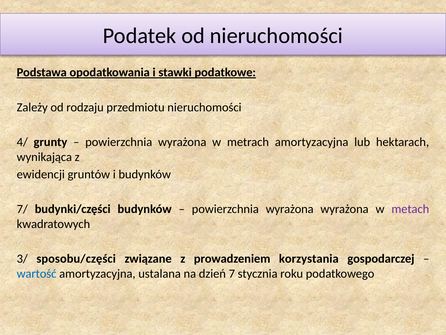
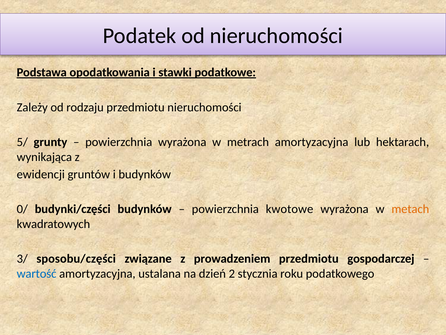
4/: 4/ -> 5/
7/: 7/ -> 0/
wyrażona at (290, 209): wyrażona -> kwotowe
metach colour: purple -> orange
prowadzeniem korzystania: korzystania -> przedmiotu
7: 7 -> 2
